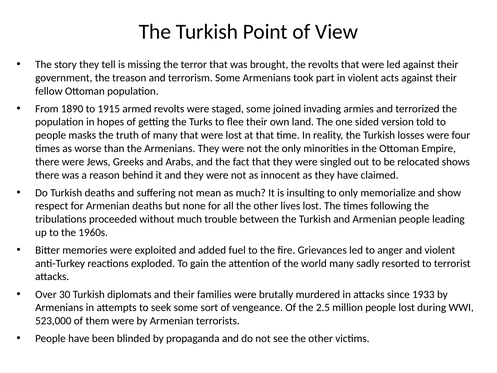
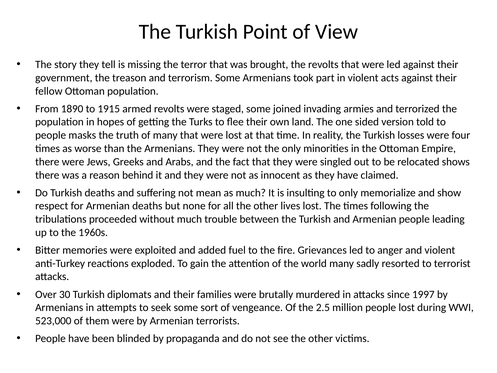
1933: 1933 -> 1997
